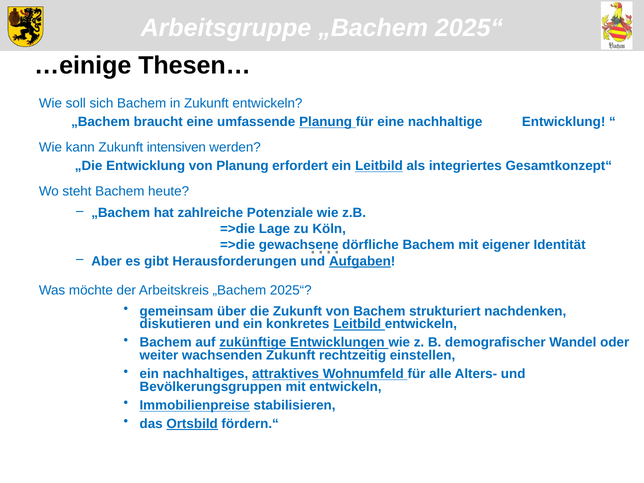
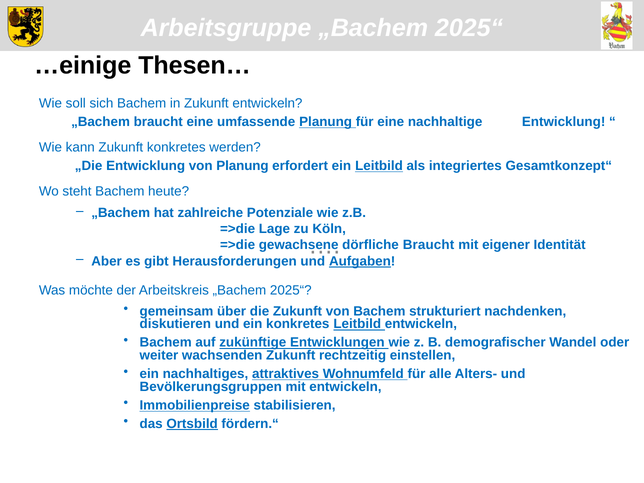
Zukunft intensiven: intensiven -> konkretes
dörfliche Bachem: Bachem -> Braucht
